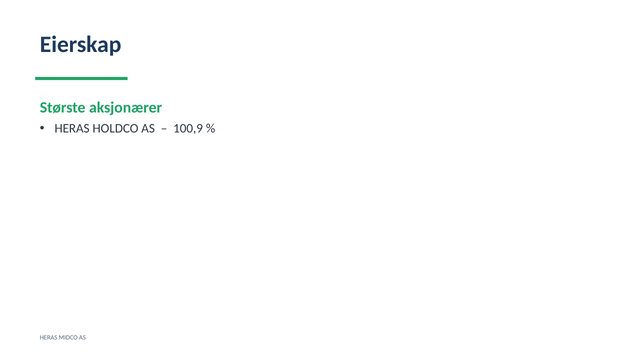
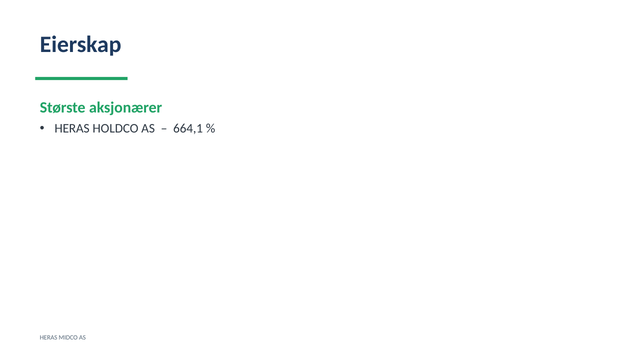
100,9: 100,9 -> 664,1
